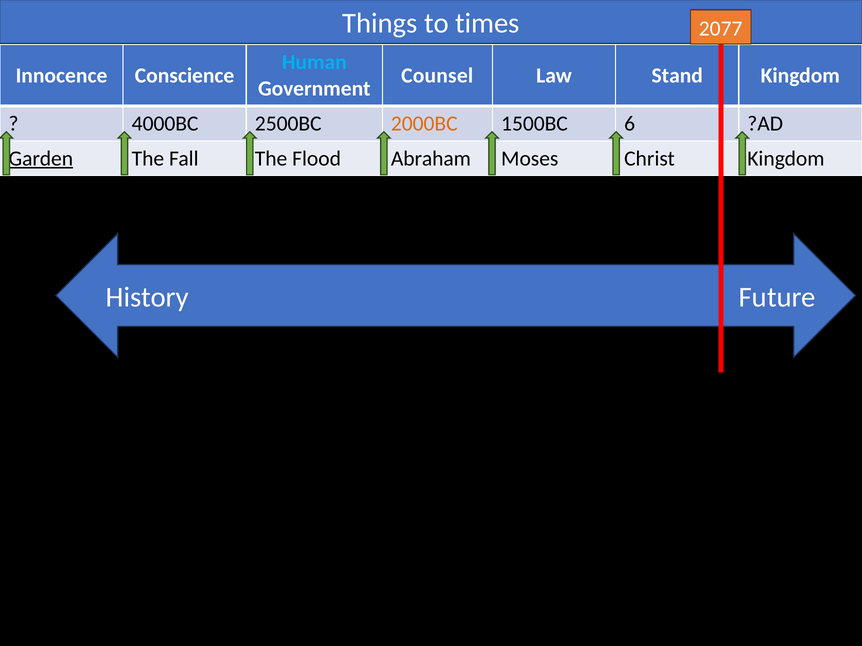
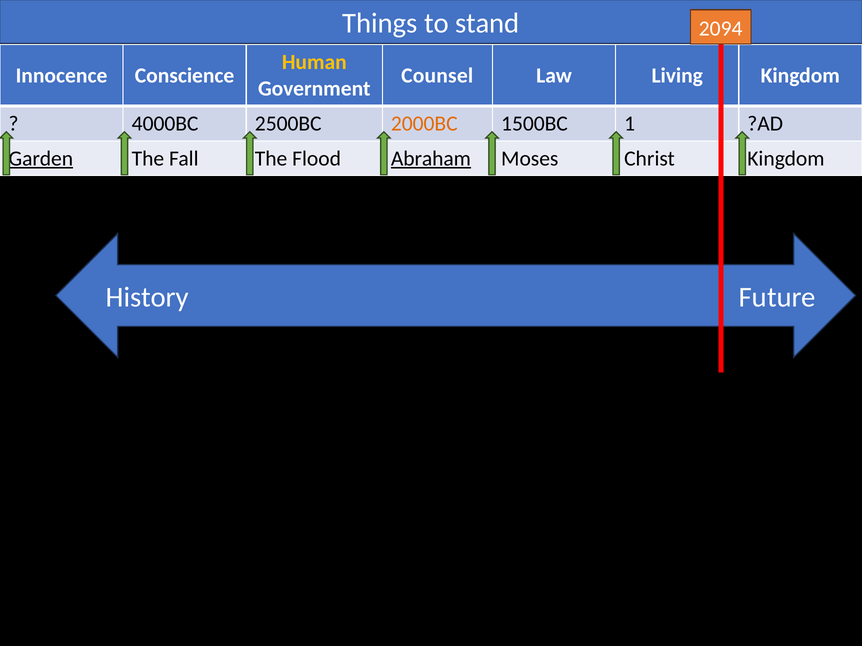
times: times -> stand
2077: 2077 -> 2094
Human colour: light blue -> yellow
Stand: Stand -> Living
6: 6 -> 1
Abraham underline: none -> present
